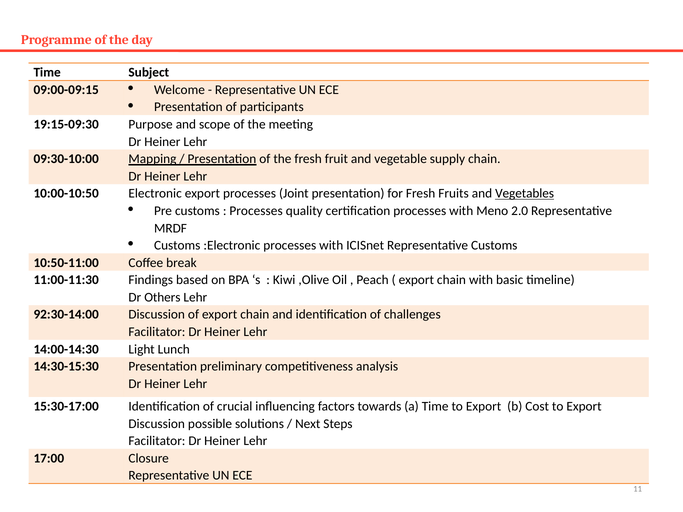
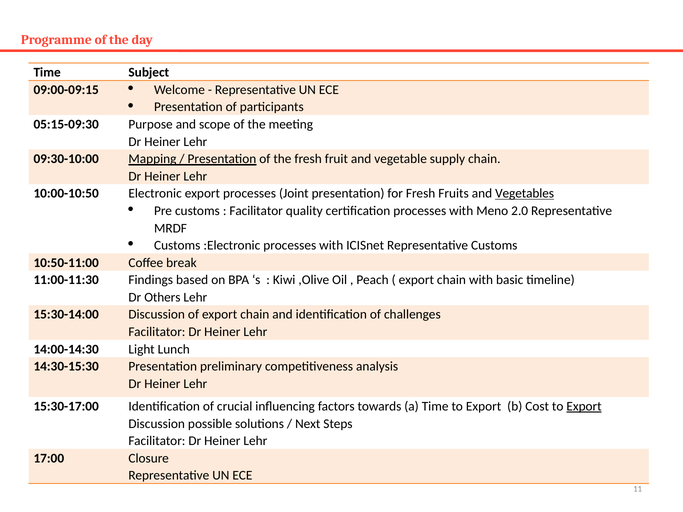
19:15-09:30: 19:15-09:30 -> 05:15-09:30
Processes at (256, 211): Processes -> Facilitator
92:30-14:00: 92:30-14:00 -> 15:30-14:00
Export at (584, 407) underline: none -> present
